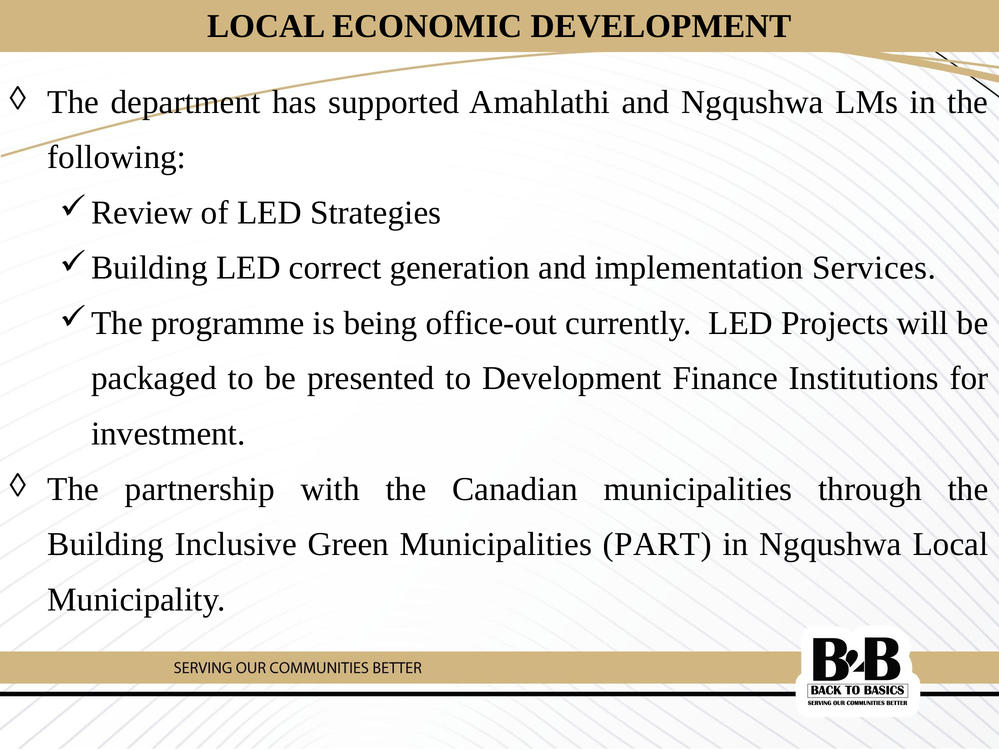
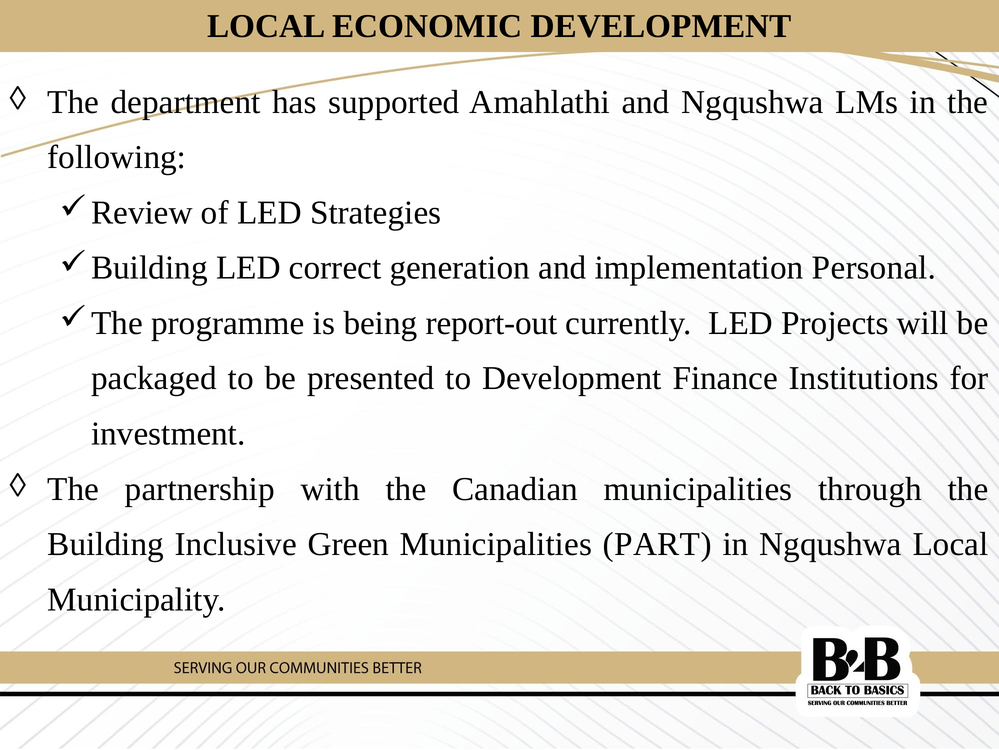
Services: Services -> Personal
office-out: office-out -> report-out
